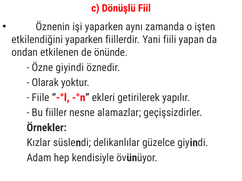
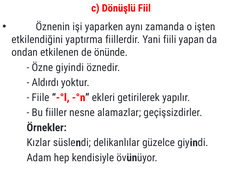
etkilendiğini yaparken: yaparken -> yaptırma
Olarak: Olarak -> Aldırdı
